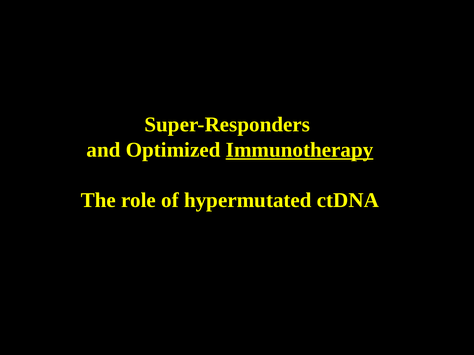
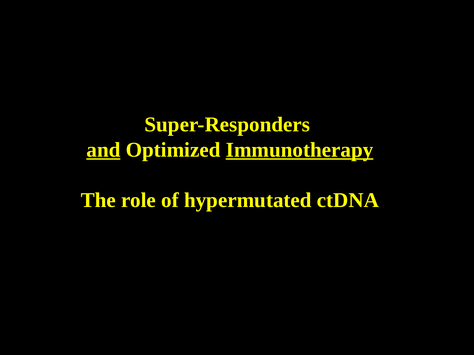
and underline: none -> present
